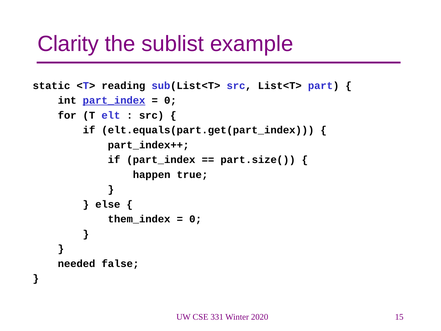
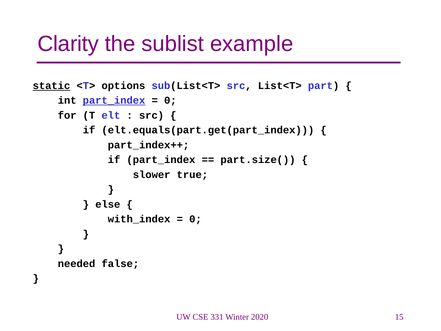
static underline: none -> present
reading: reading -> options
happen: happen -> slower
them_index: them_index -> with_index
